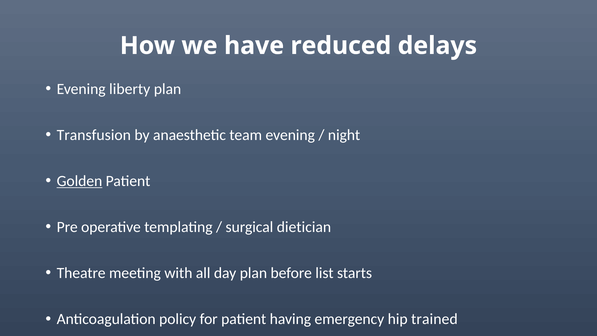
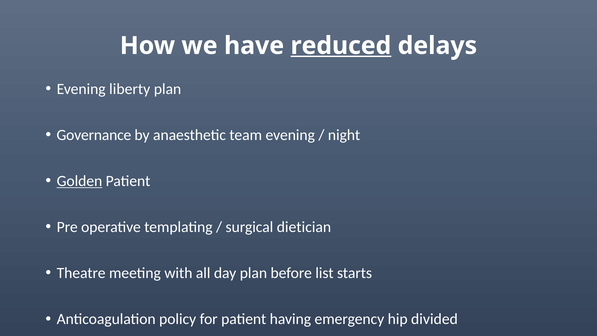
reduced underline: none -> present
Transfusion: Transfusion -> Governance
trained: trained -> divided
